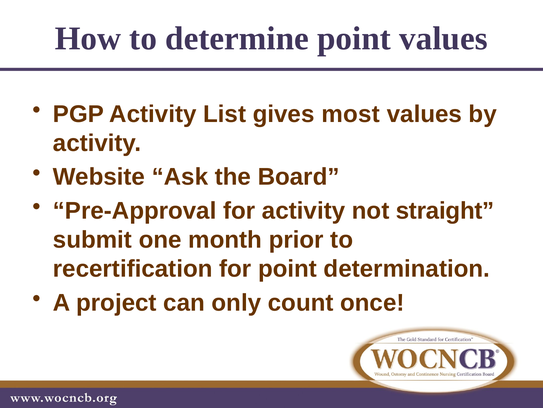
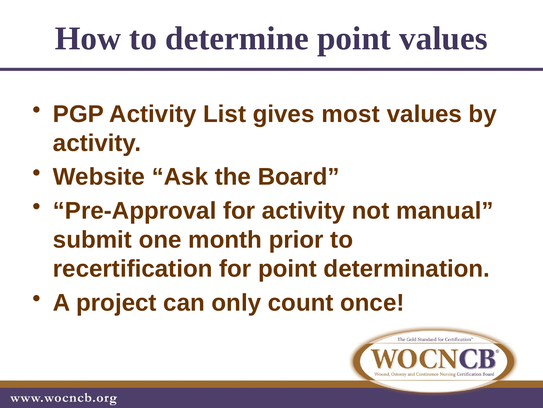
straight: straight -> manual
